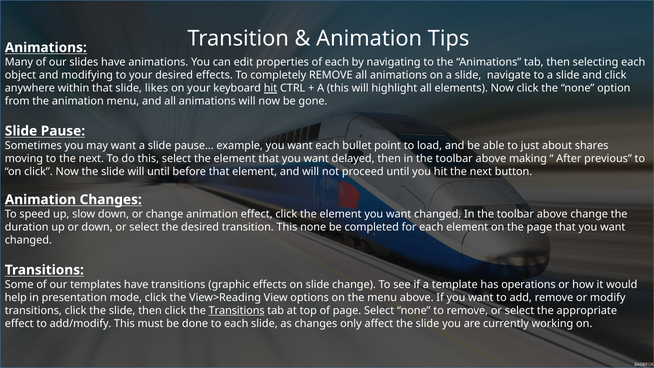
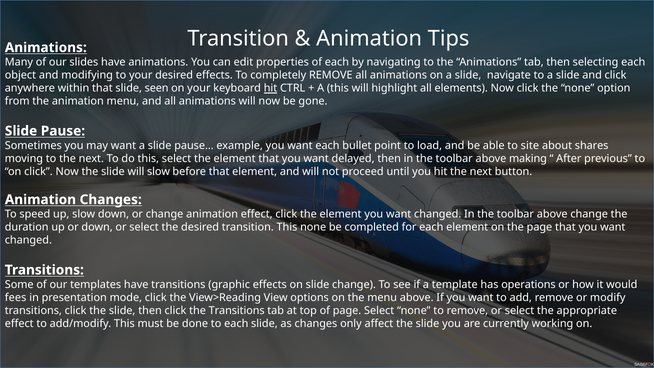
likes: likes -> seen
just: just -> site
will until: until -> slow
help: help -> fees
Transitions at (237, 311) underline: present -> none
